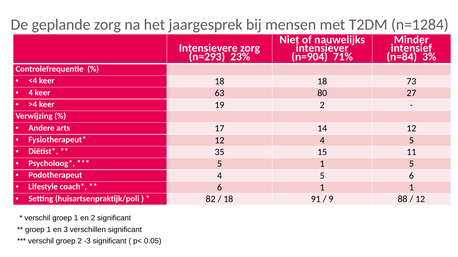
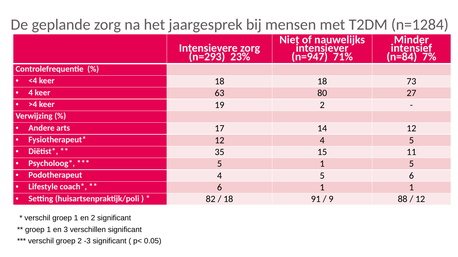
n=904: n=904 -> n=947
3%: 3% -> 7%
